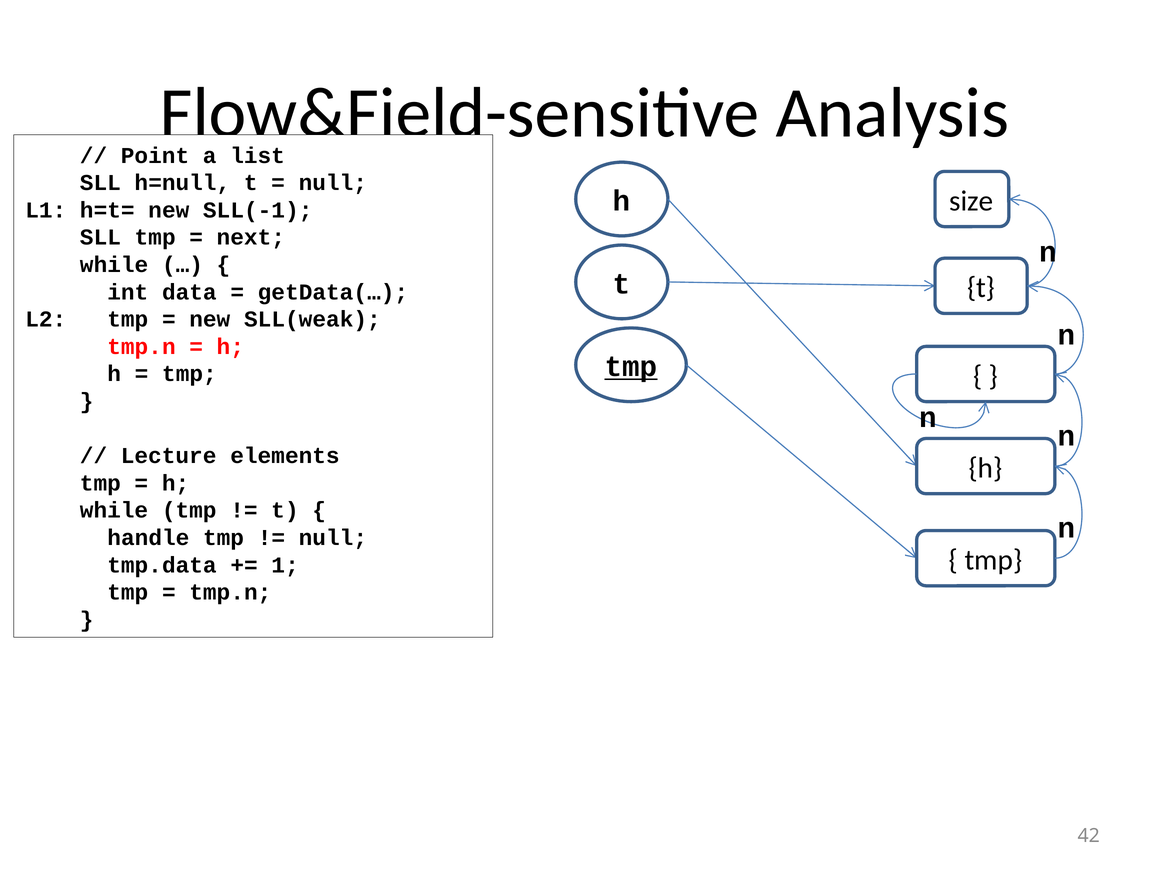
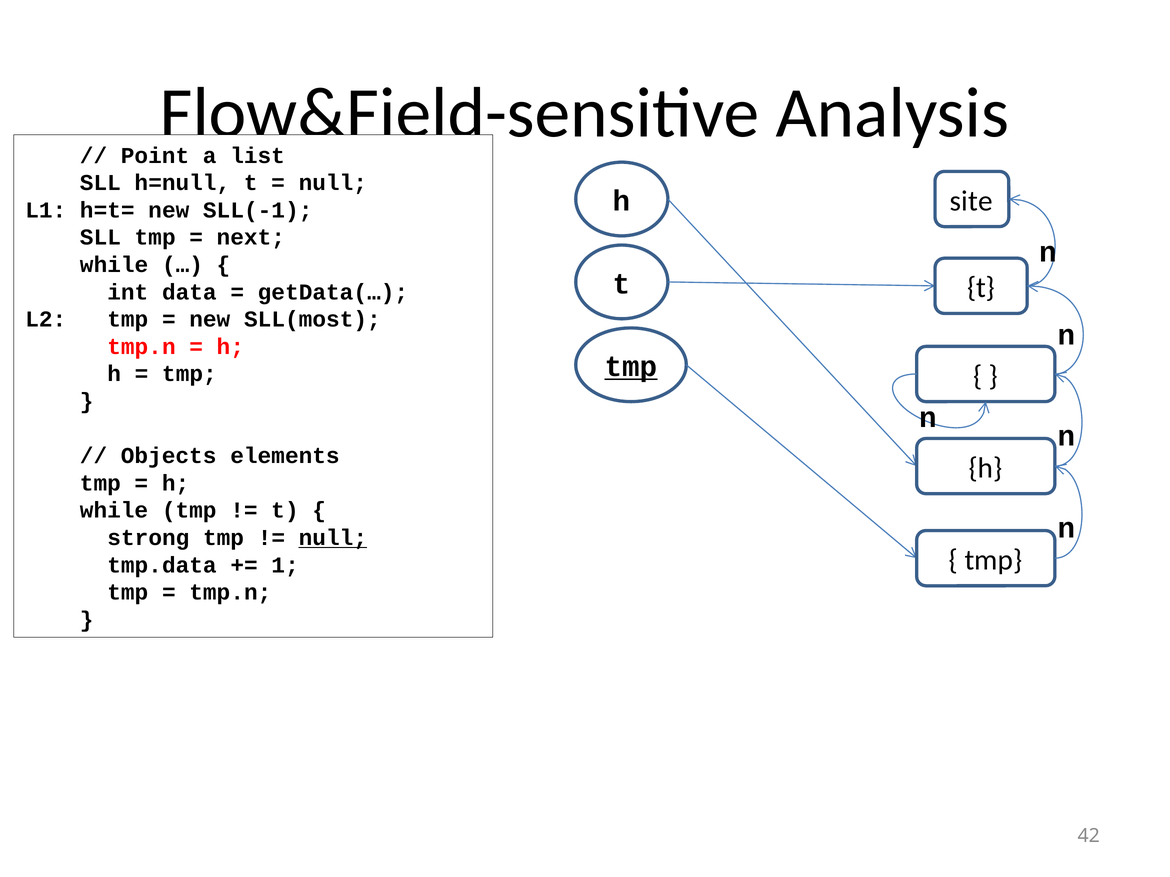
size: size -> site
SLL(weak: SLL(weak -> SLL(most
Lecture: Lecture -> Objects
handle: handle -> strong
null at (333, 538) underline: none -> present
